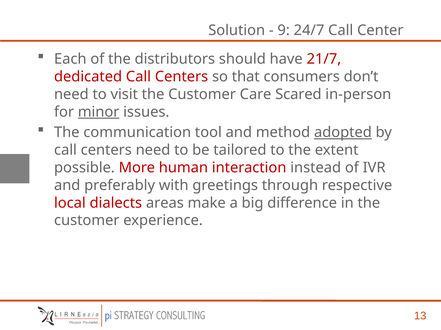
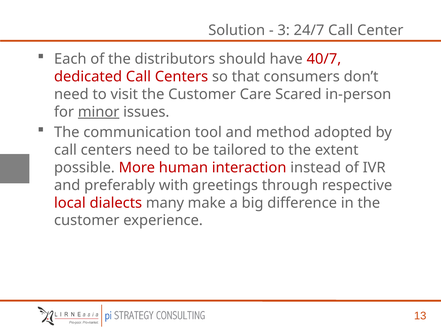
9: 9 -> 3
21/7: 21/7 -> 40/7
adopted underline: present -> none
areas: areas -> many
